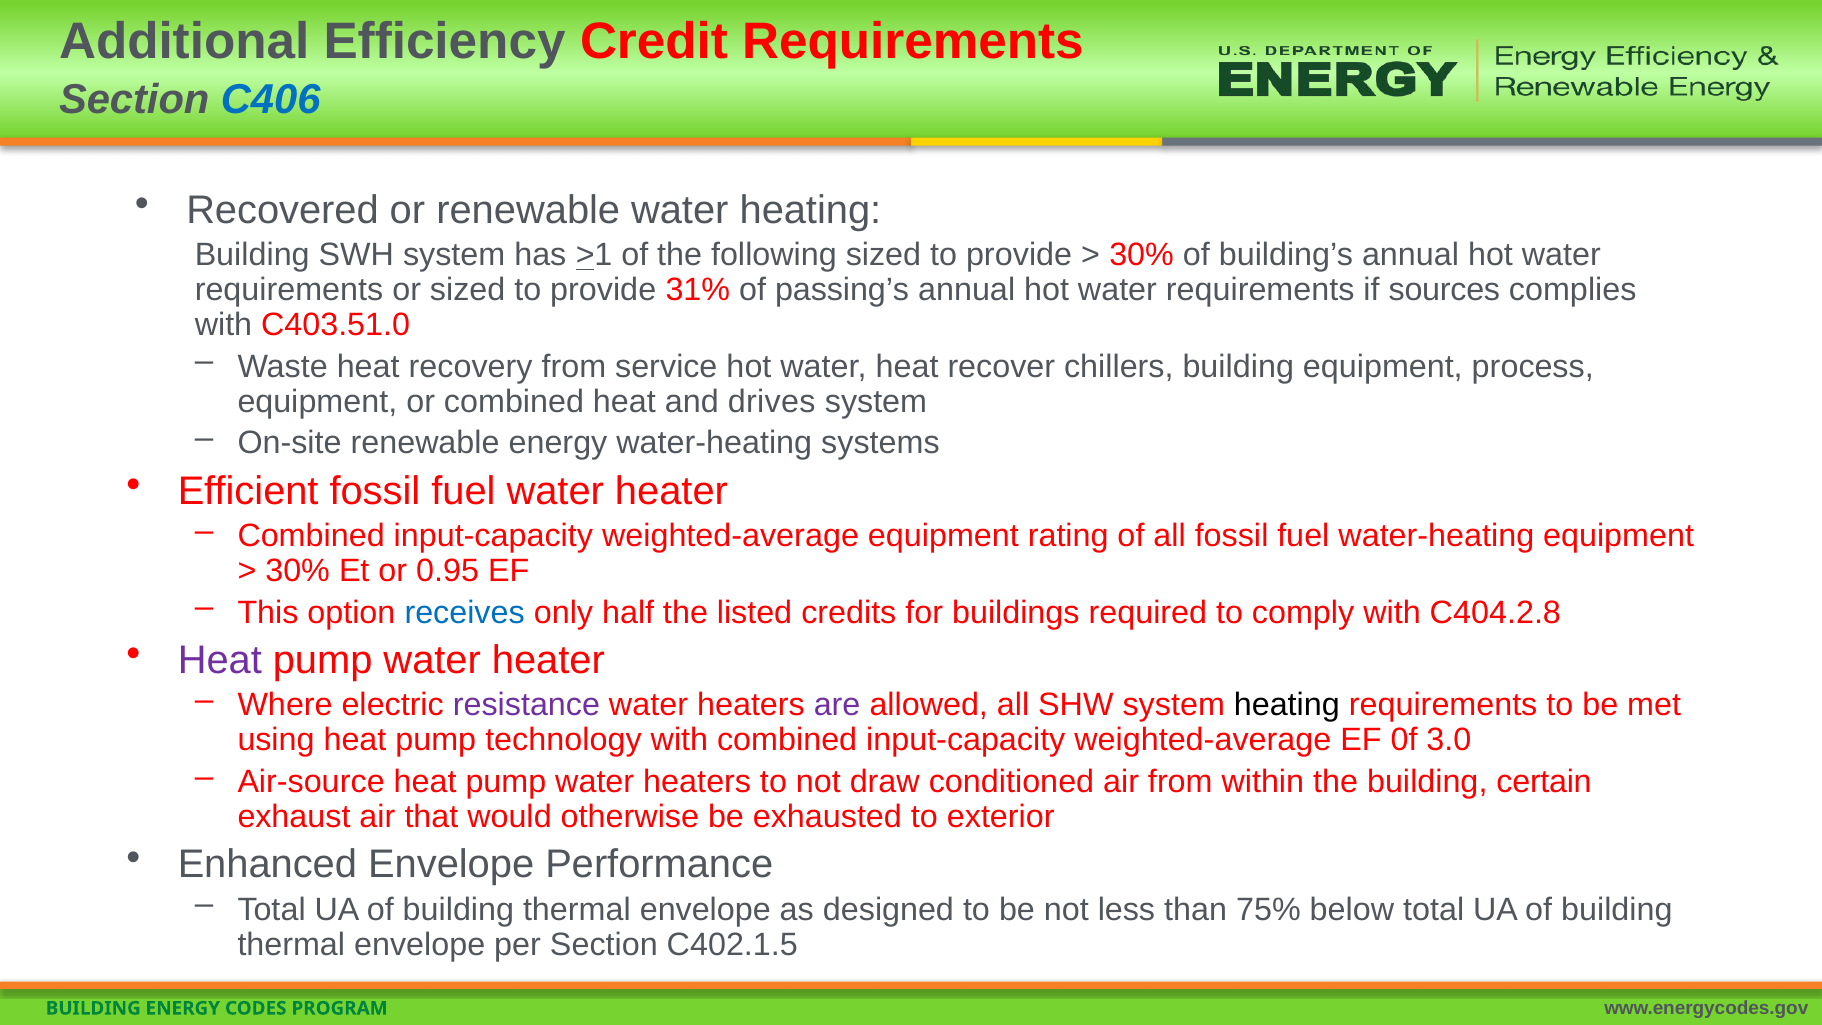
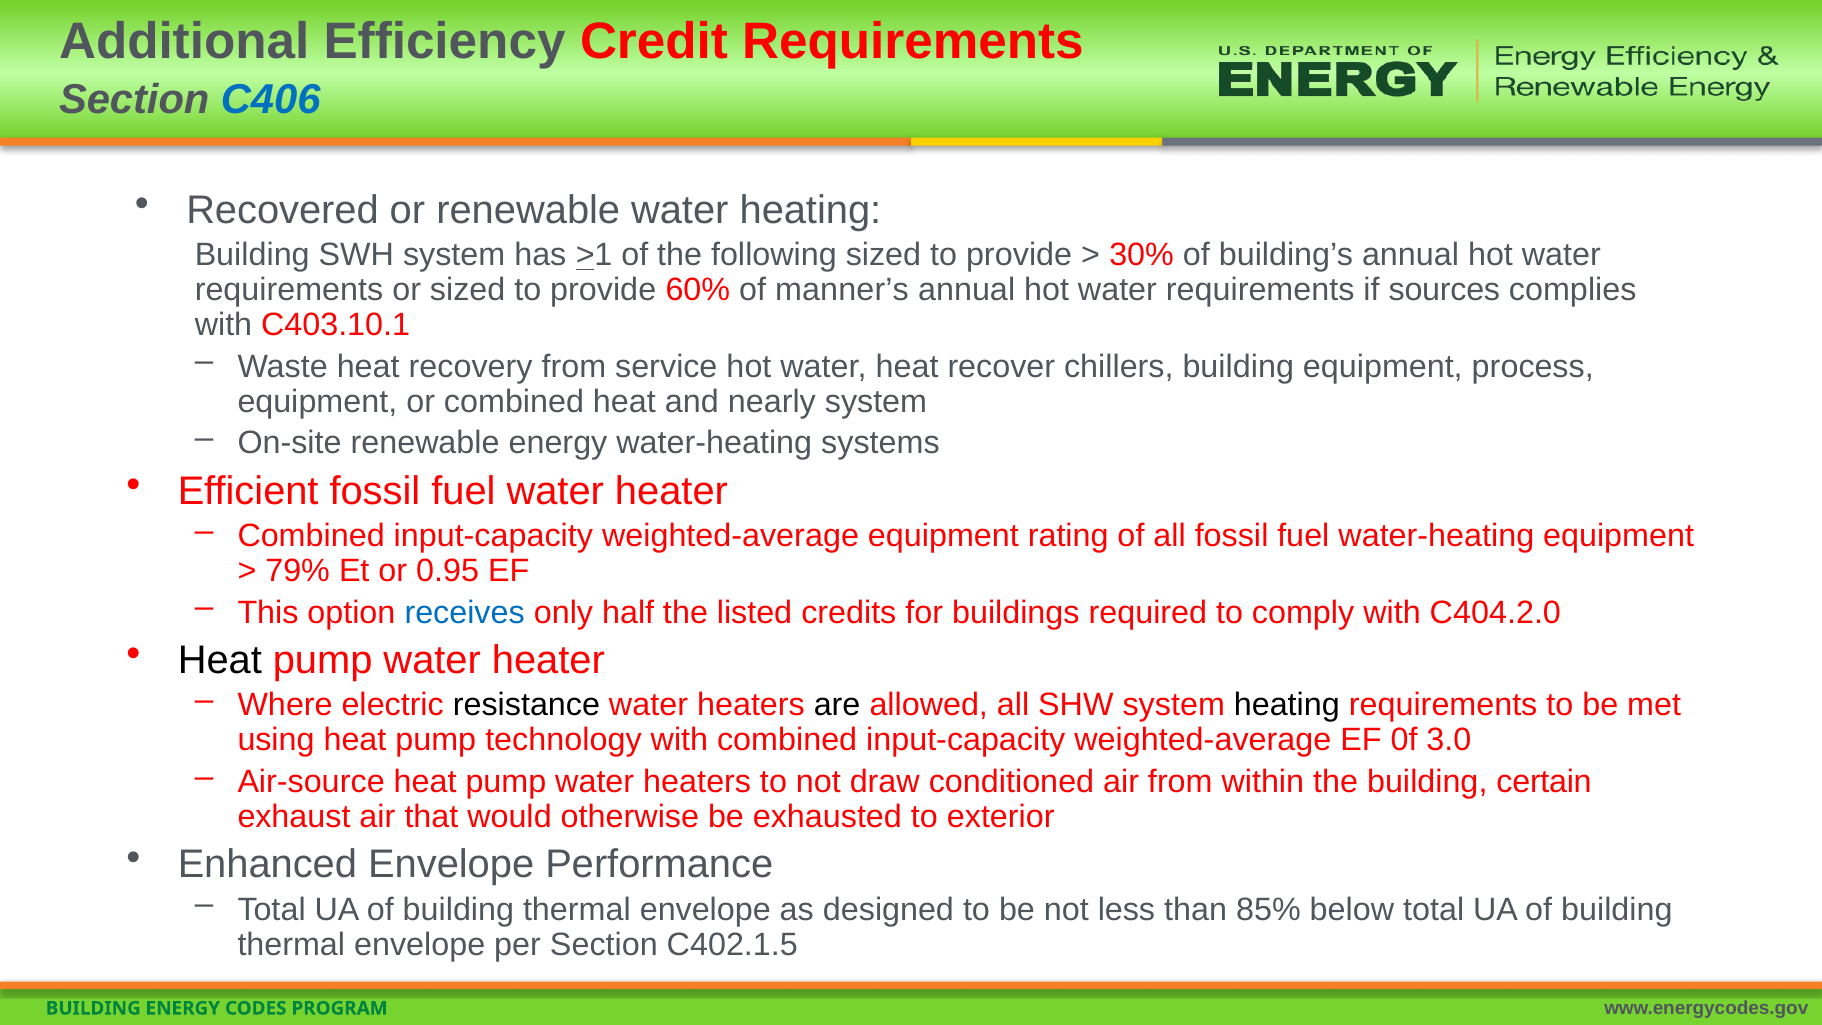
31%: 31% -> 60%
passing’s: passing’s -> manner’s
C403.51.0: C403.51.0 -> C403.10.1
drives: drives -> nearly
30% at (298, 571): 30% -> 79%
C404.2.8: C404.2.8 -> C404.2.0
Heat at (220, 660) colour: purple -> black
resistance colour: purple -> black
are colour: purple -> black
75%: 75% -> 85%
